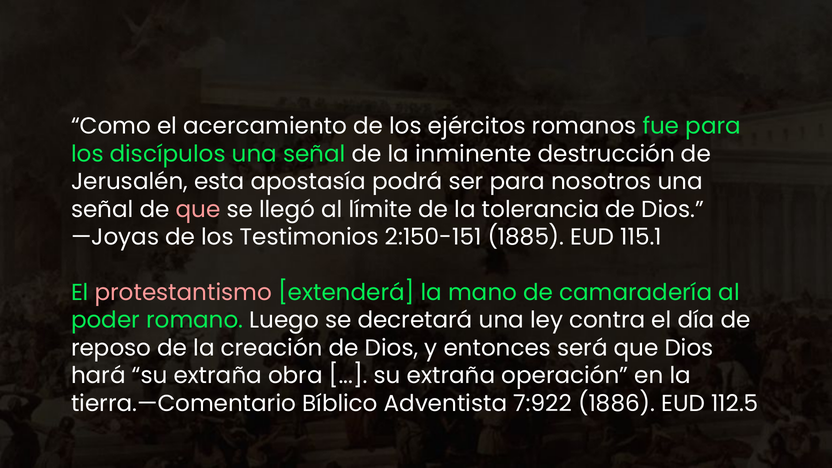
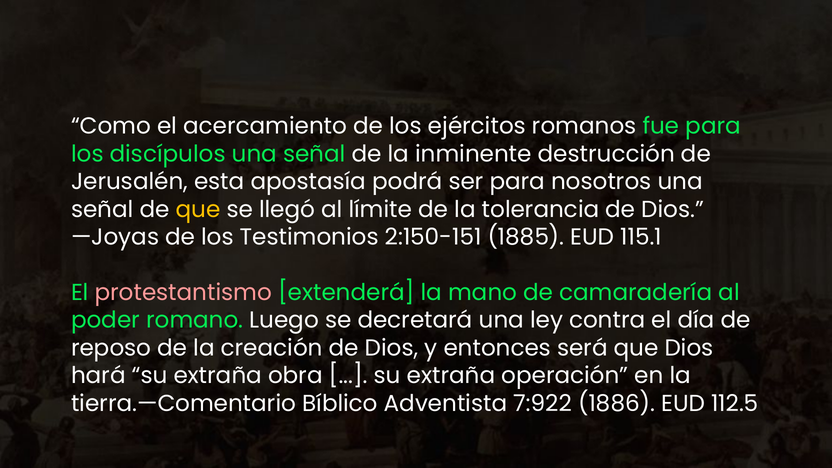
que at (198, 209) colour: pink -> yellow
